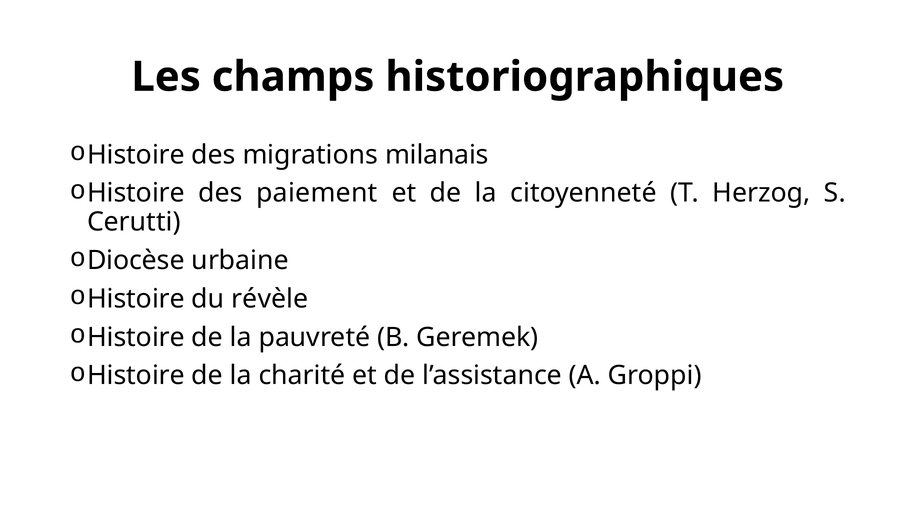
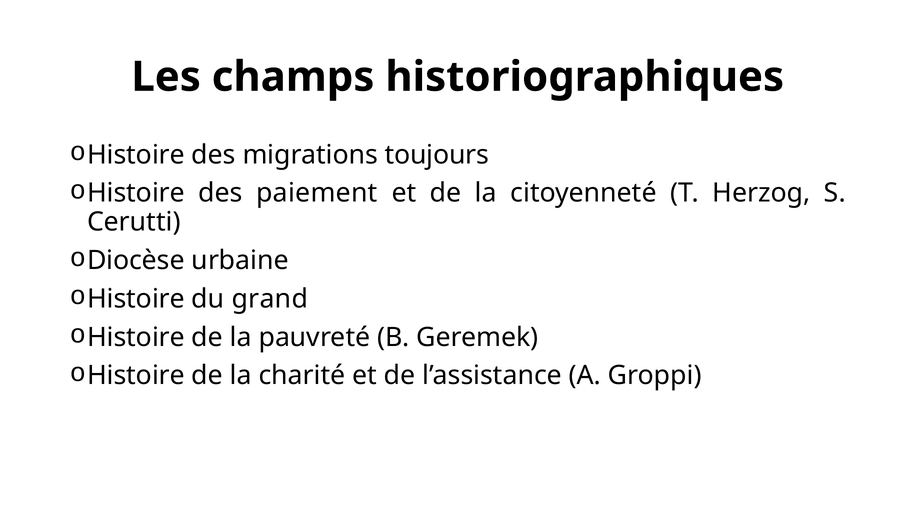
milanais: milanais -> toujours
révèle: révèle -> grand
